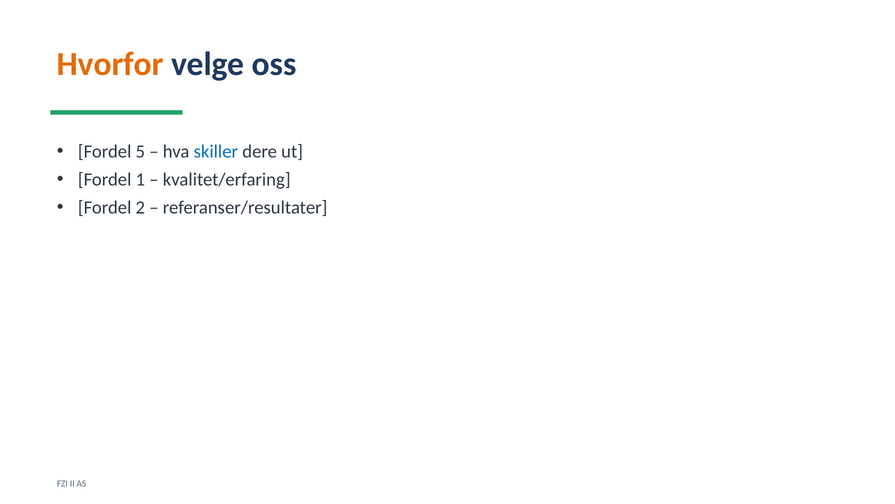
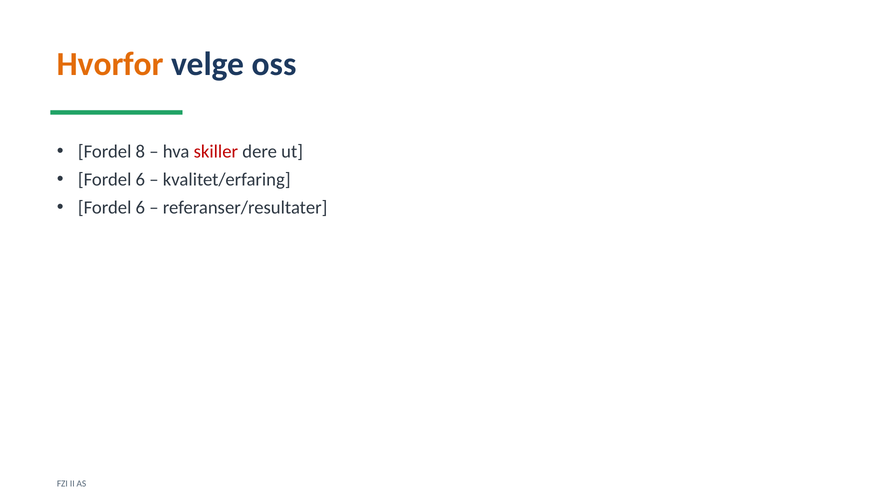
5: 5 -> 8
skiller colour: blue -> red
1 at (140, 180): 1 -> 6
2 at (140, 208): 2 -> 6
